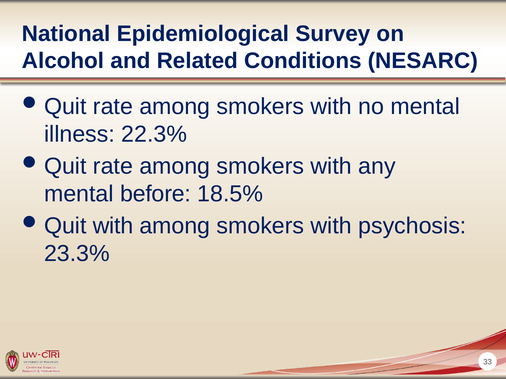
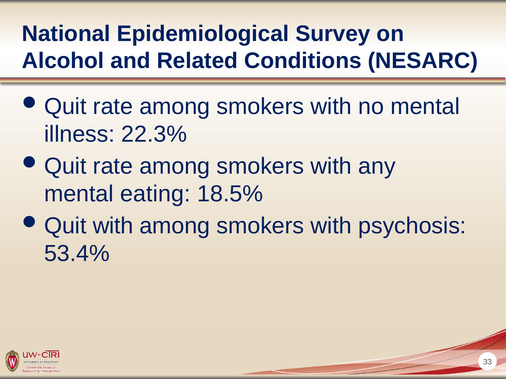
before: before -> eating
23.3%: 23.3% -> 53.4%
